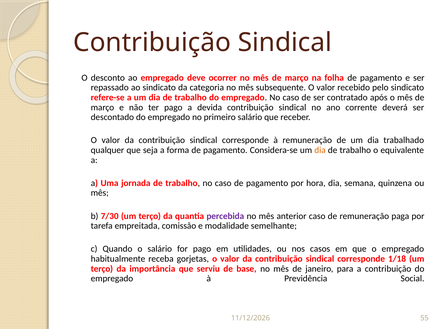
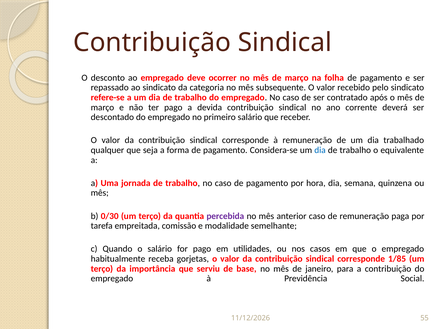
dia at (320, 150) colour: orange -> blue
7/30: 7/30 -> 0/30
1/18: 1/18 -> 1/85
